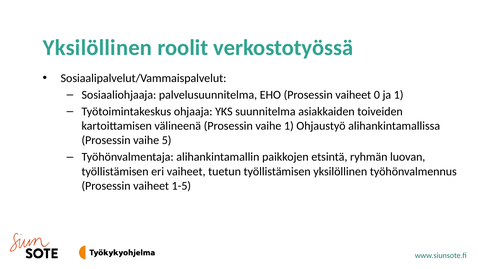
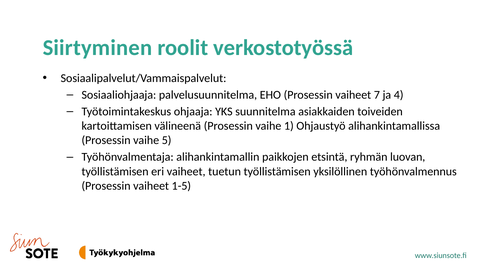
Yksilöllinen at (97, 48): Yksilöllinen -> Siirtyminen
0: 0 -> 7
ja 1: 1 -> 4
